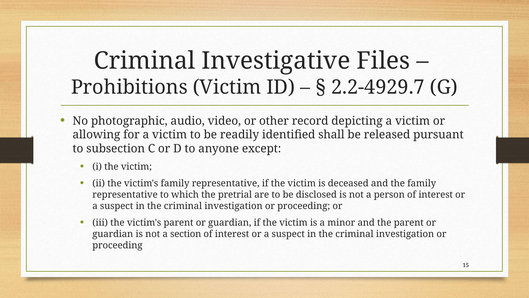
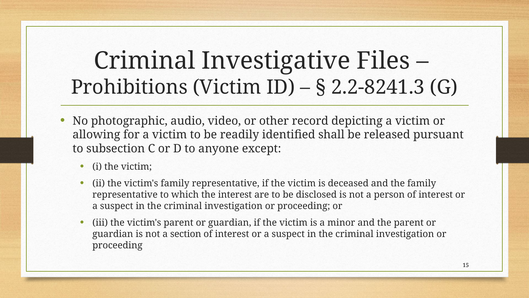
2.2-4929.7: 2.2-4929.7 -> 2.2-8241.3
the pretrial: pretrial -> interest
